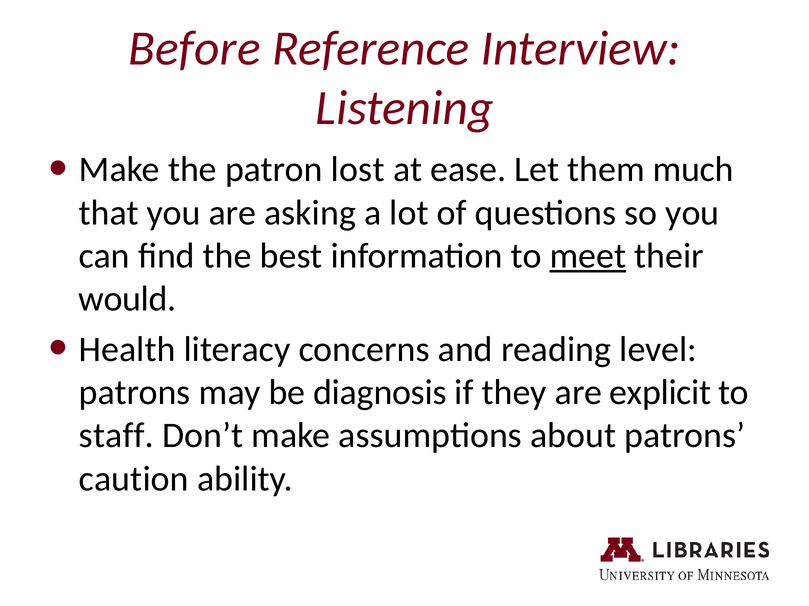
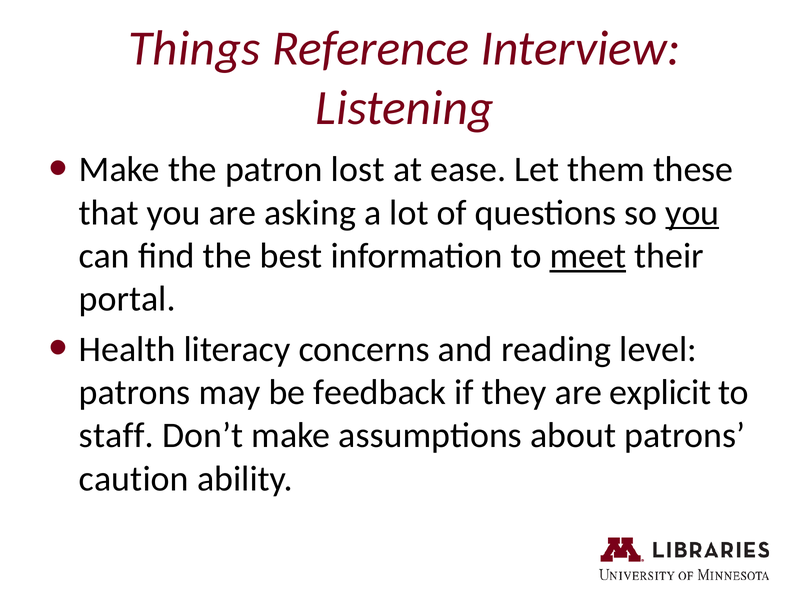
Before: Before -> Things
much: much -> these
you at (692, 213) underline: none -> present
would: would -> portal
diagnosis: diagnosis -> feedback
